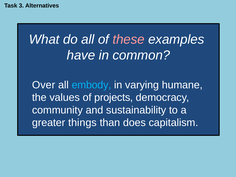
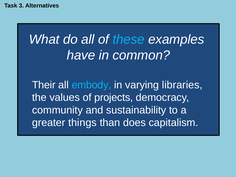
these colour: pink -> light blue
Over: Over -> Their
humane: humane -> libraries
